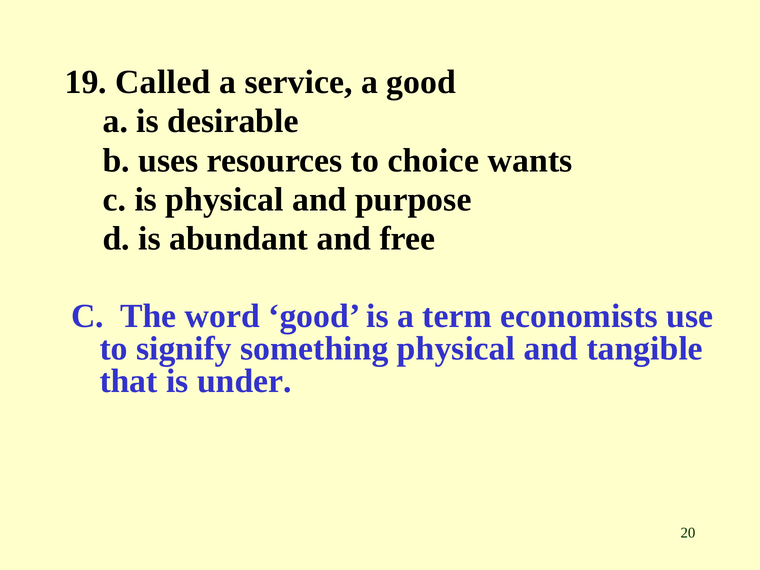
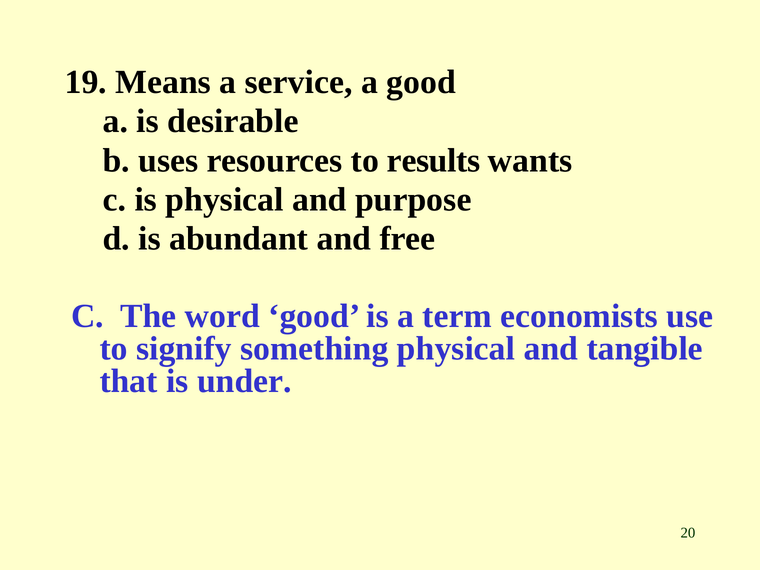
Called: Called -> Means
choice: choice -> results
